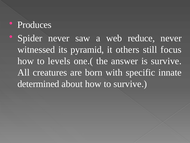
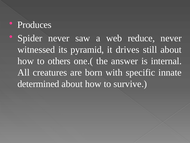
others: others -> drives
still focus: focus -> about
levels: levels -> others
is survive: survive -> internal
